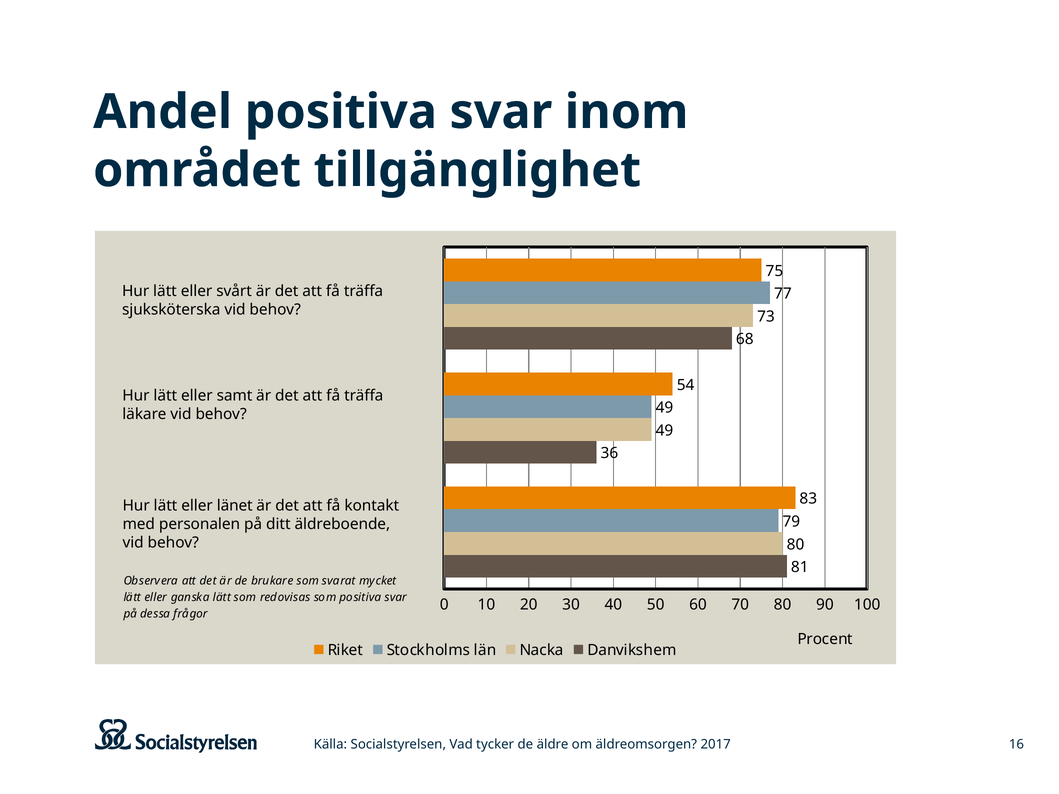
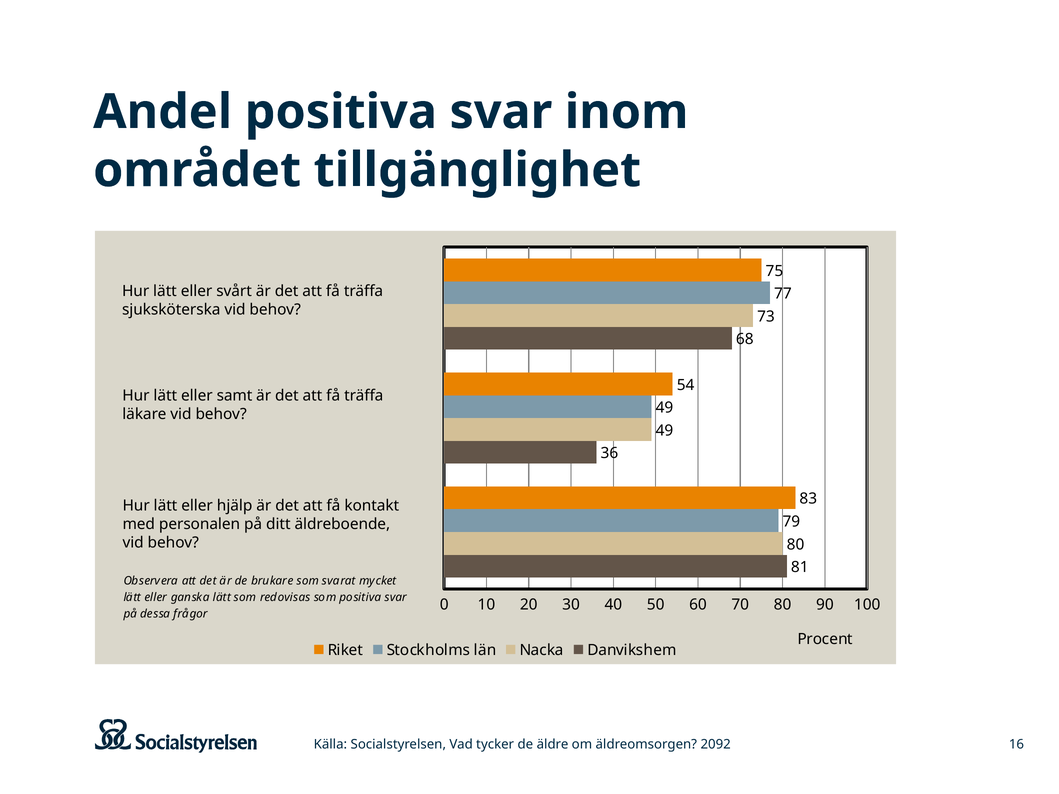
länet: länet -> hjälp
2017: 2017 -> 2092
